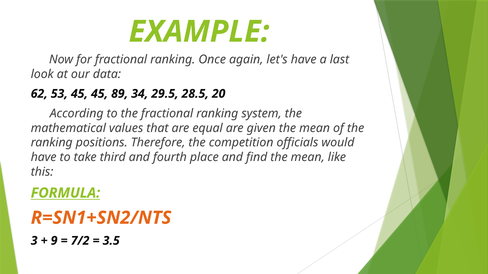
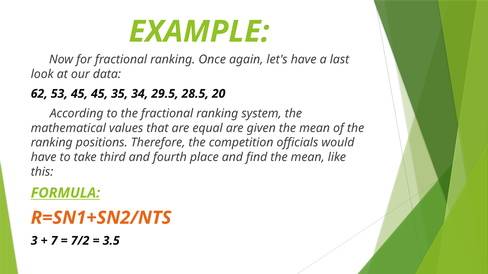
89: 89 -> 35
9: 9 -> 7
